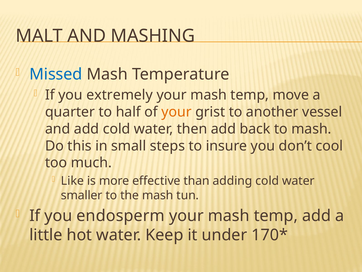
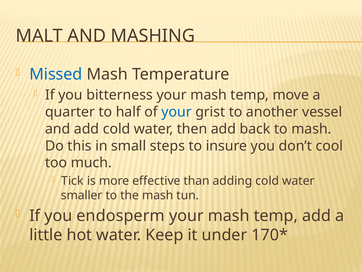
extremely: extremely -> bitterness
your at (177, 112) colour: orange -> blue
Like: Like -> Tick
